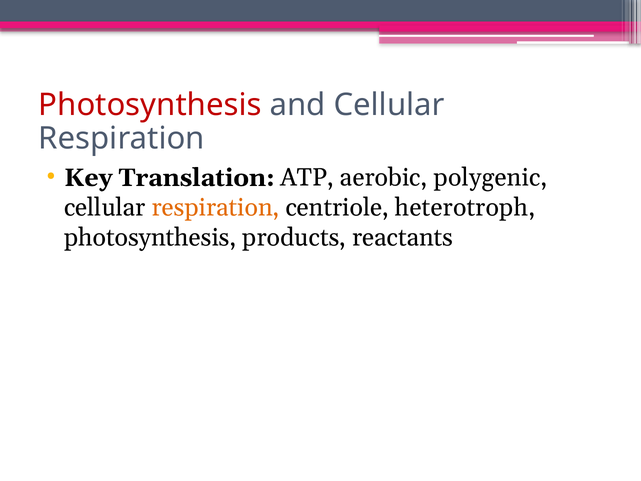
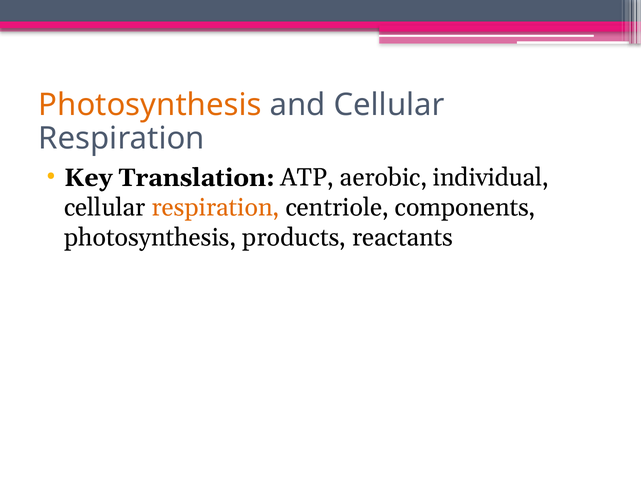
Photosynthesis at (150, 105) colour: red -> orange
polygenic: polygenic -> individual
heterotroph: heterotroph -> components
